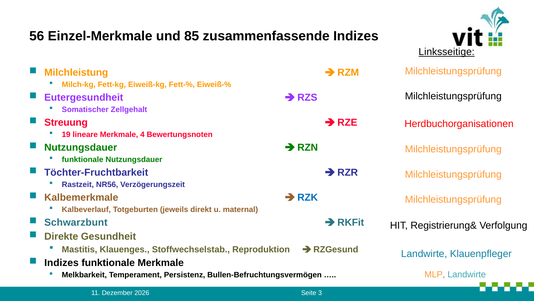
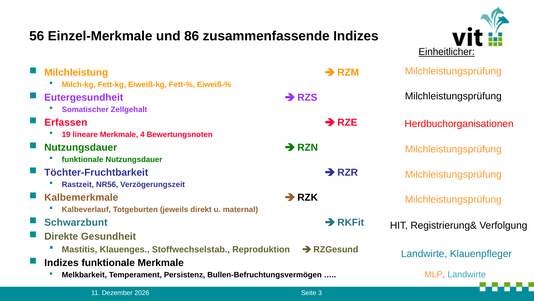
85: 85 -> 86
Linksseitige: Linksseitige -> Einheitlicher
Streuung: Streuung -> Erfassen
RZK colour: blue -> black
